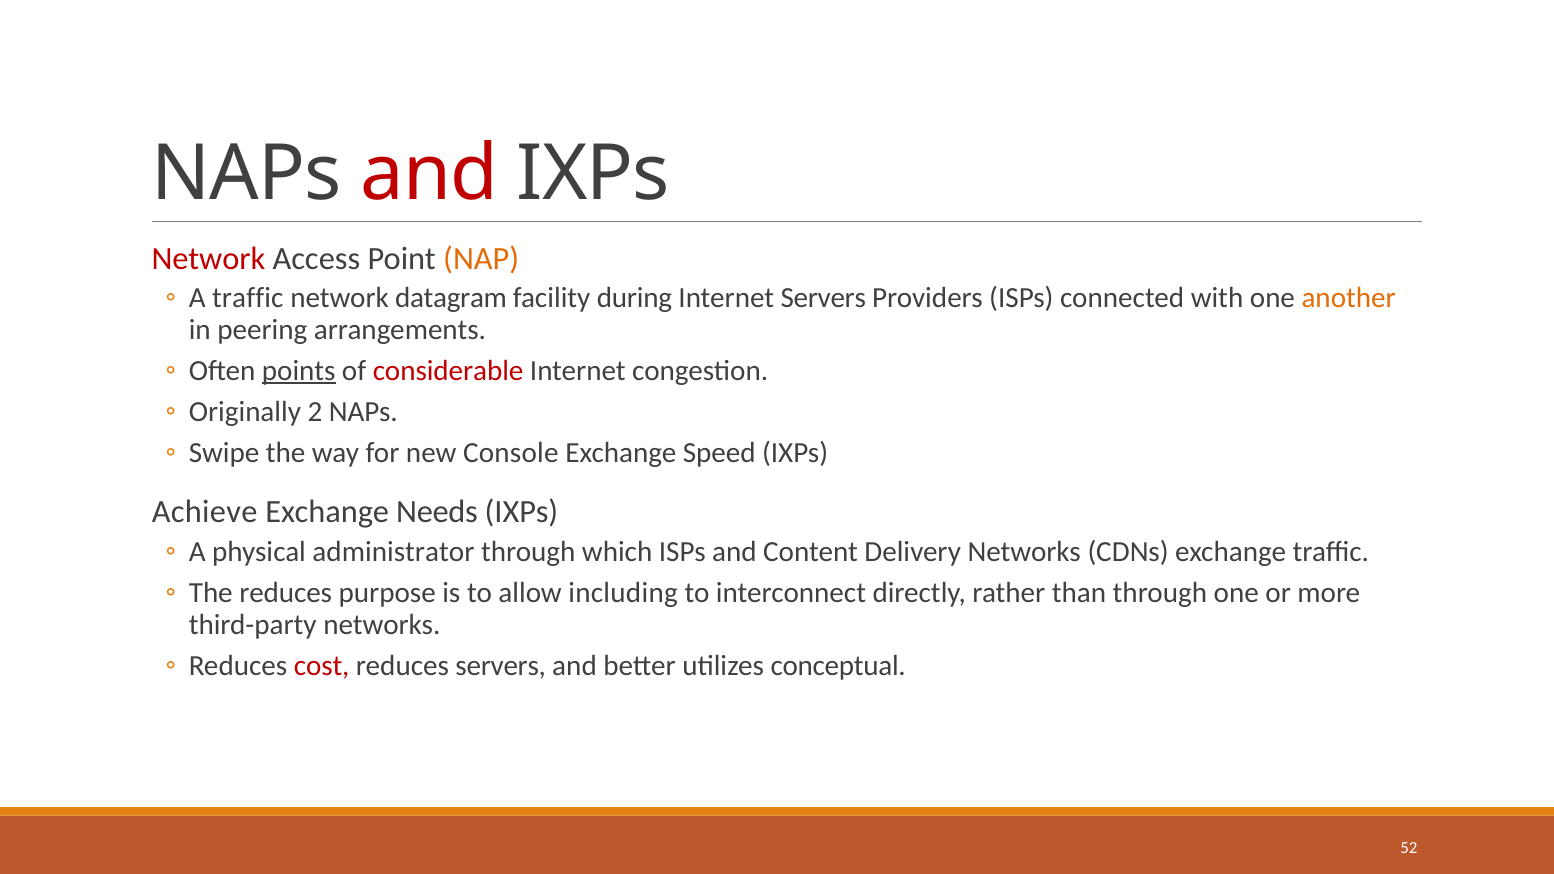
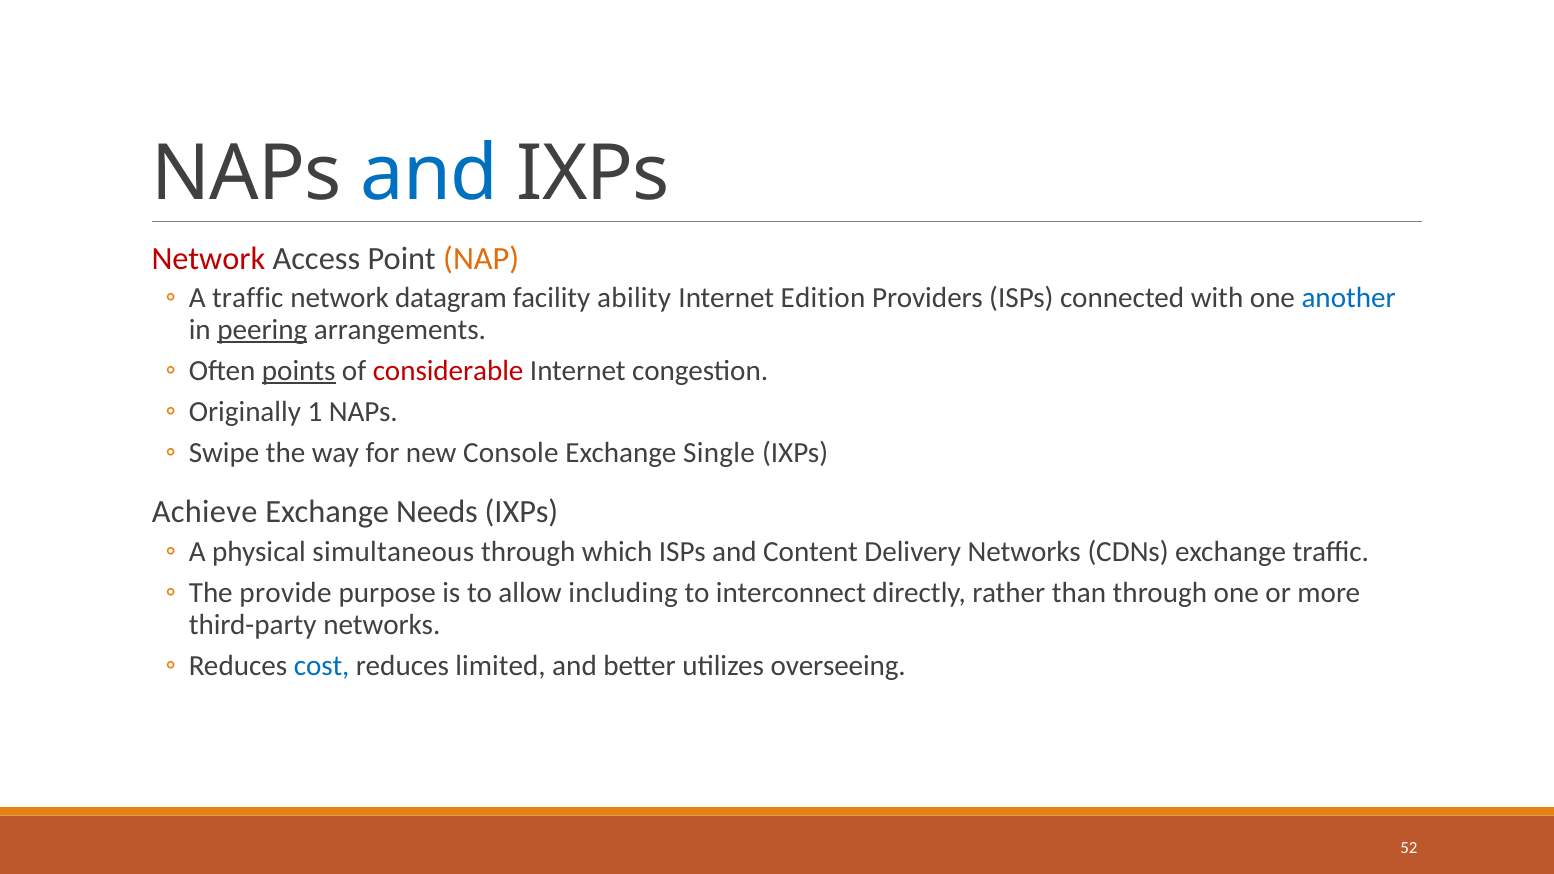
and at (429, 174) colour: red -> blue
during: during -> ability
Internet Servers: Servers -> Edition
another colour: orange -> blue
peering underline: none -> present
2: 2 -> 1
Speed: Speed -> Single
administrator: administrator -> simultaneous
The reduces: reduces -> provide
cost colour: red -> blue
reduces servers: servers -> limited
conceptual: conceptual -> overseeing
